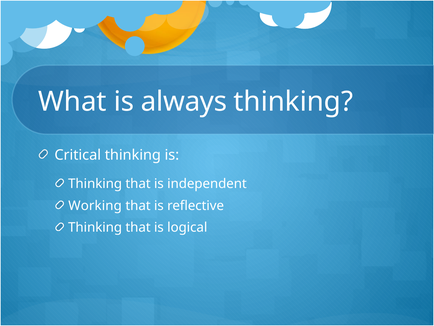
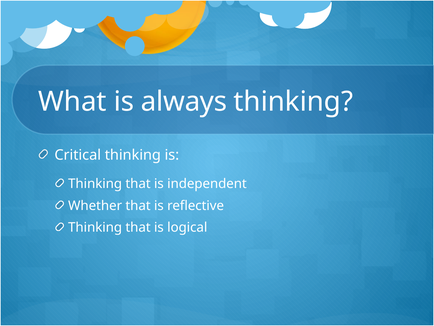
Working: Working -> Whether
